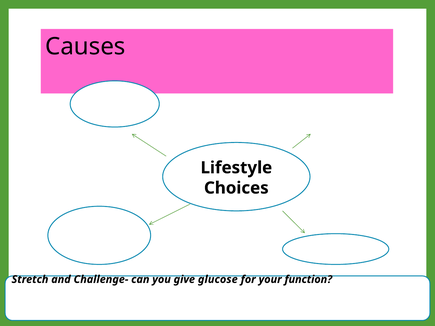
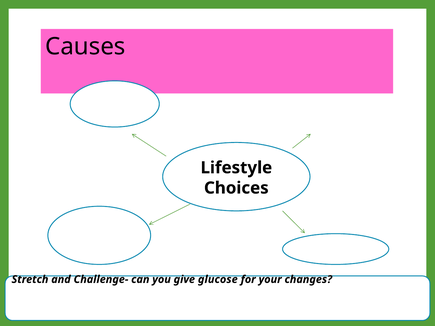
function: function -> changes
